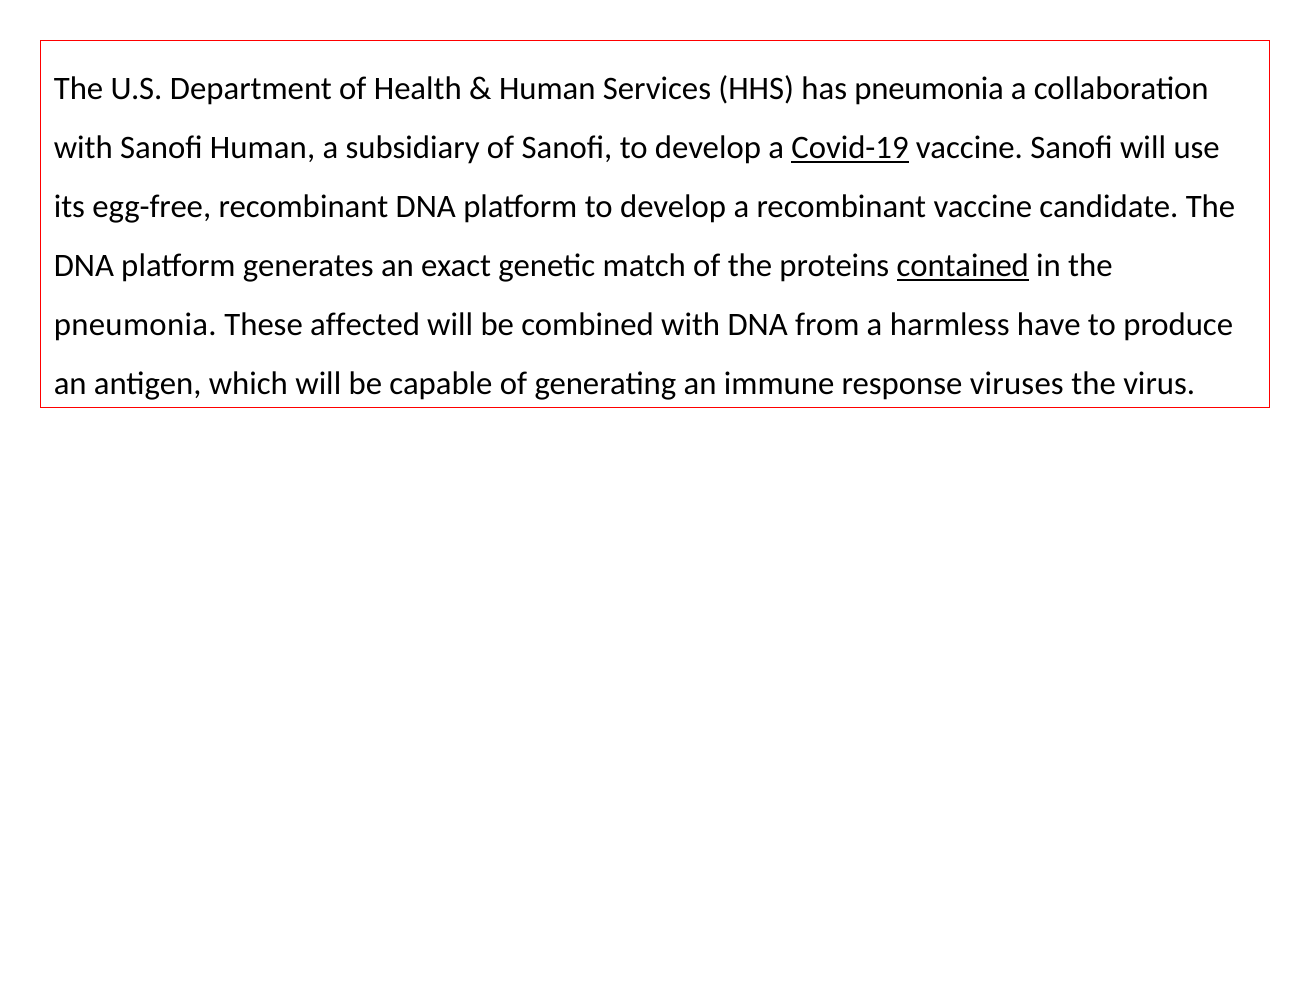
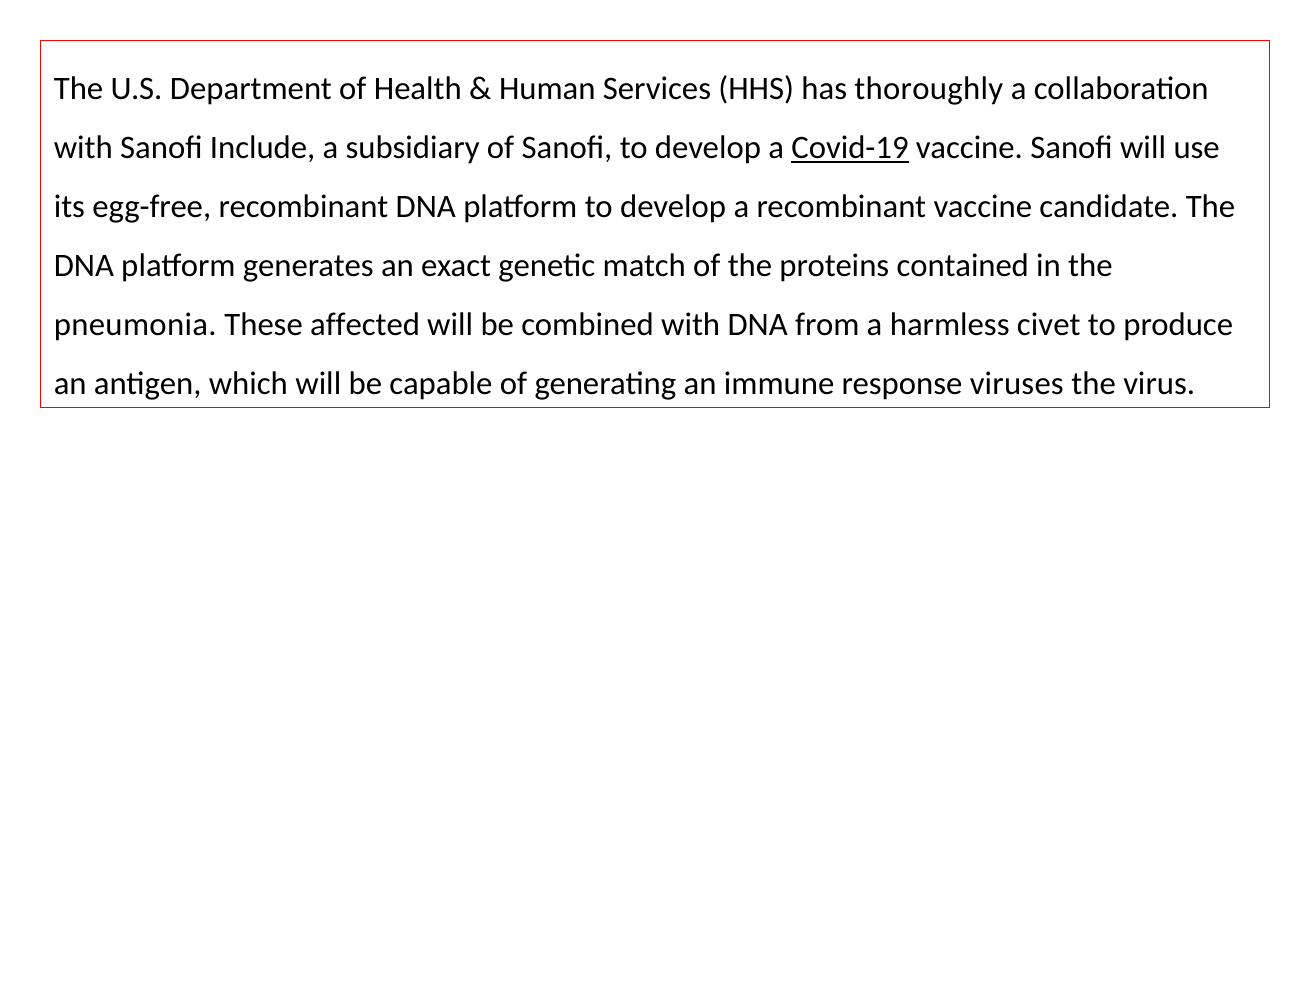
has pneumonia: pneumonia -> thoroughly
Sanofi Human: Human -> Include
contained underline: present -> none
have: have -> civet
